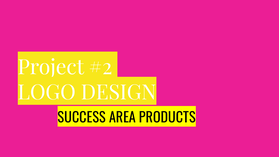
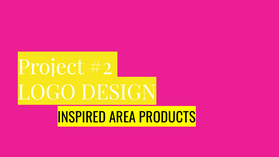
SUCCESS: SUCCESS -> INSPIRED
